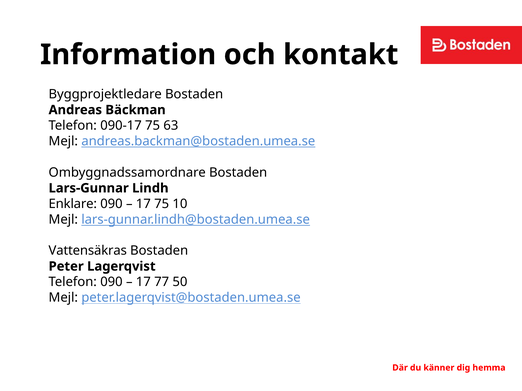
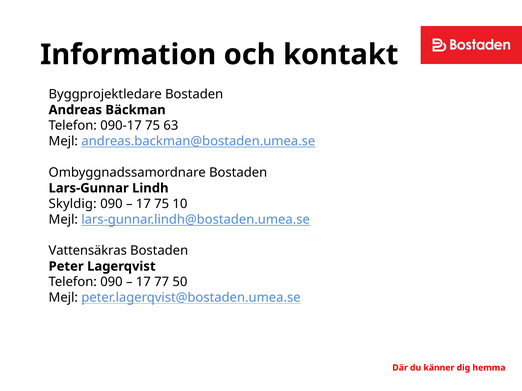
Enklare: Enklare -> Skyldig
